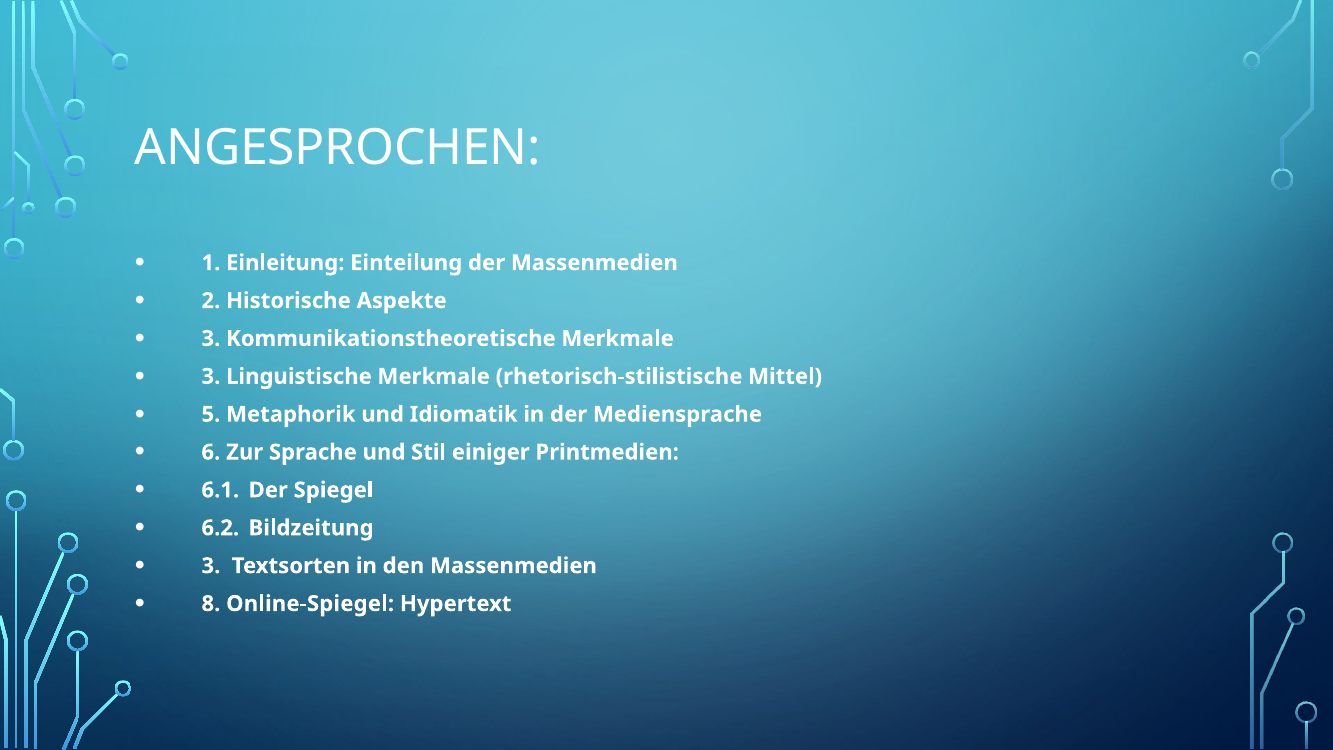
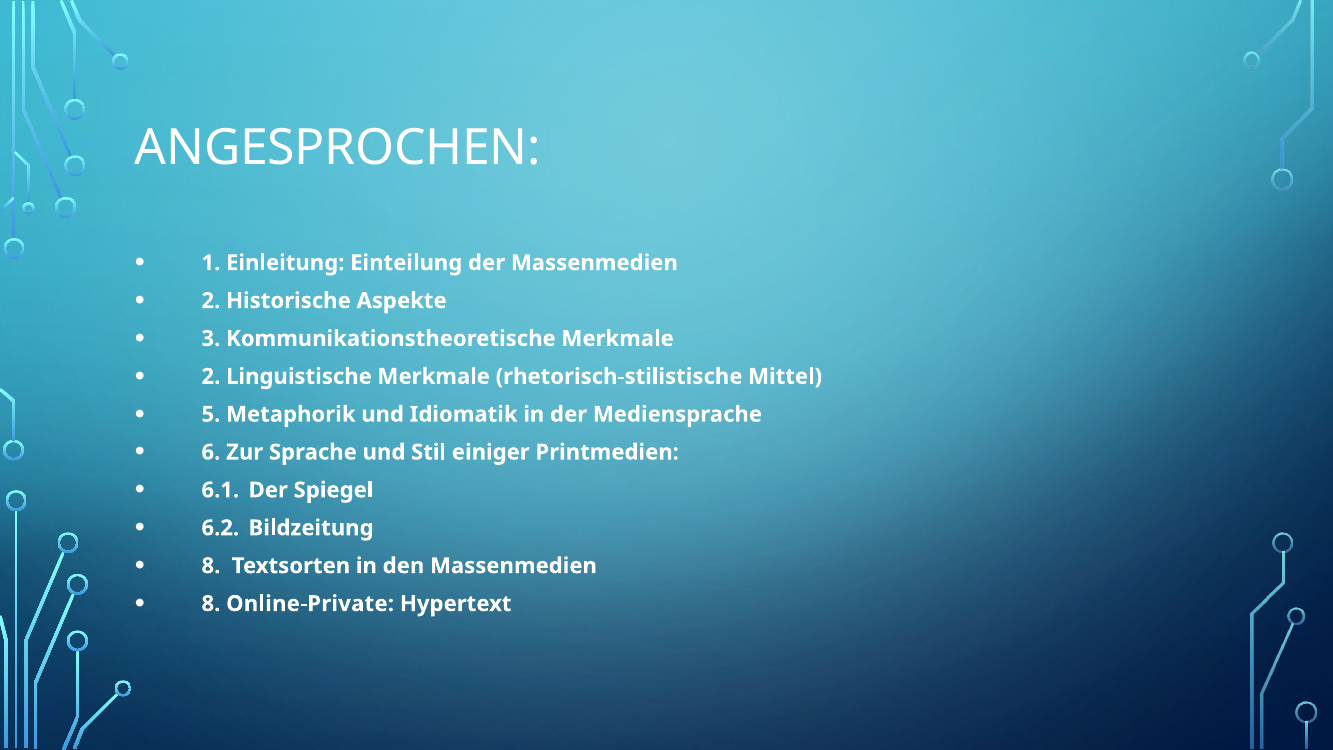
3 at (211, 376): 3 -> 2
3 at (211, 566): 3 -> 8
Online-Spiegel: Online-Spiegel -> Online-Private
